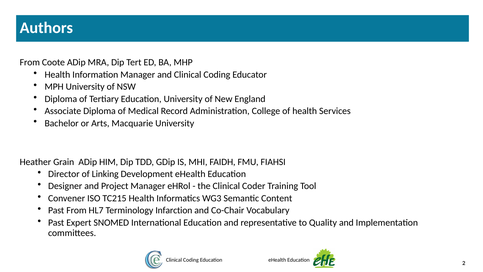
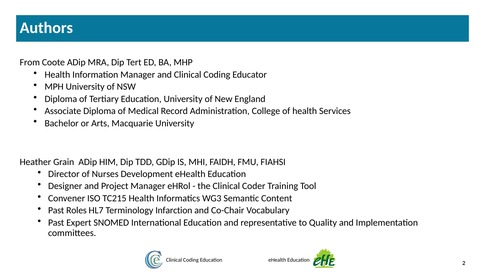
Linking: Linking -> Nurses
Past From: From -> Roles
